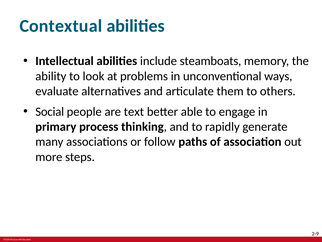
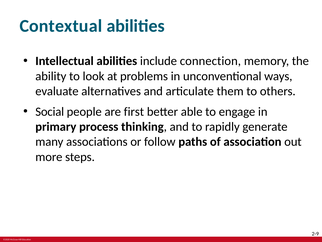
steamboats: steamboats -> connection
text: text -> first
